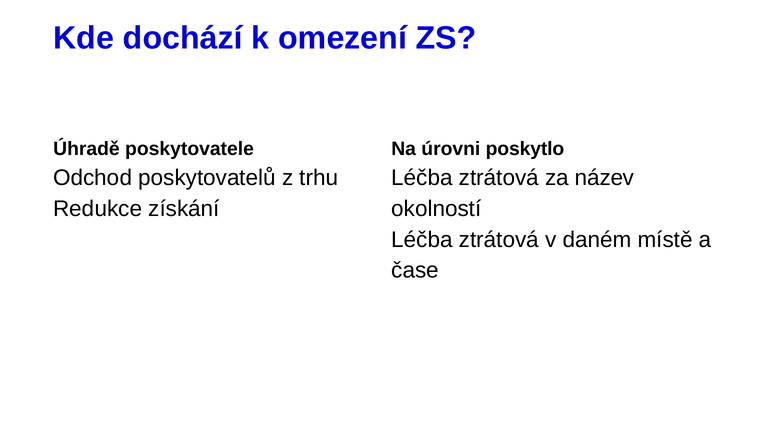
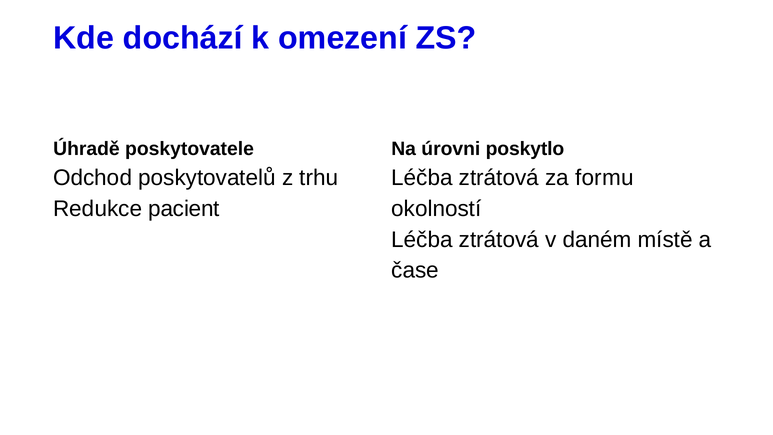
název: název -> formu
získání: získání -> pacient
